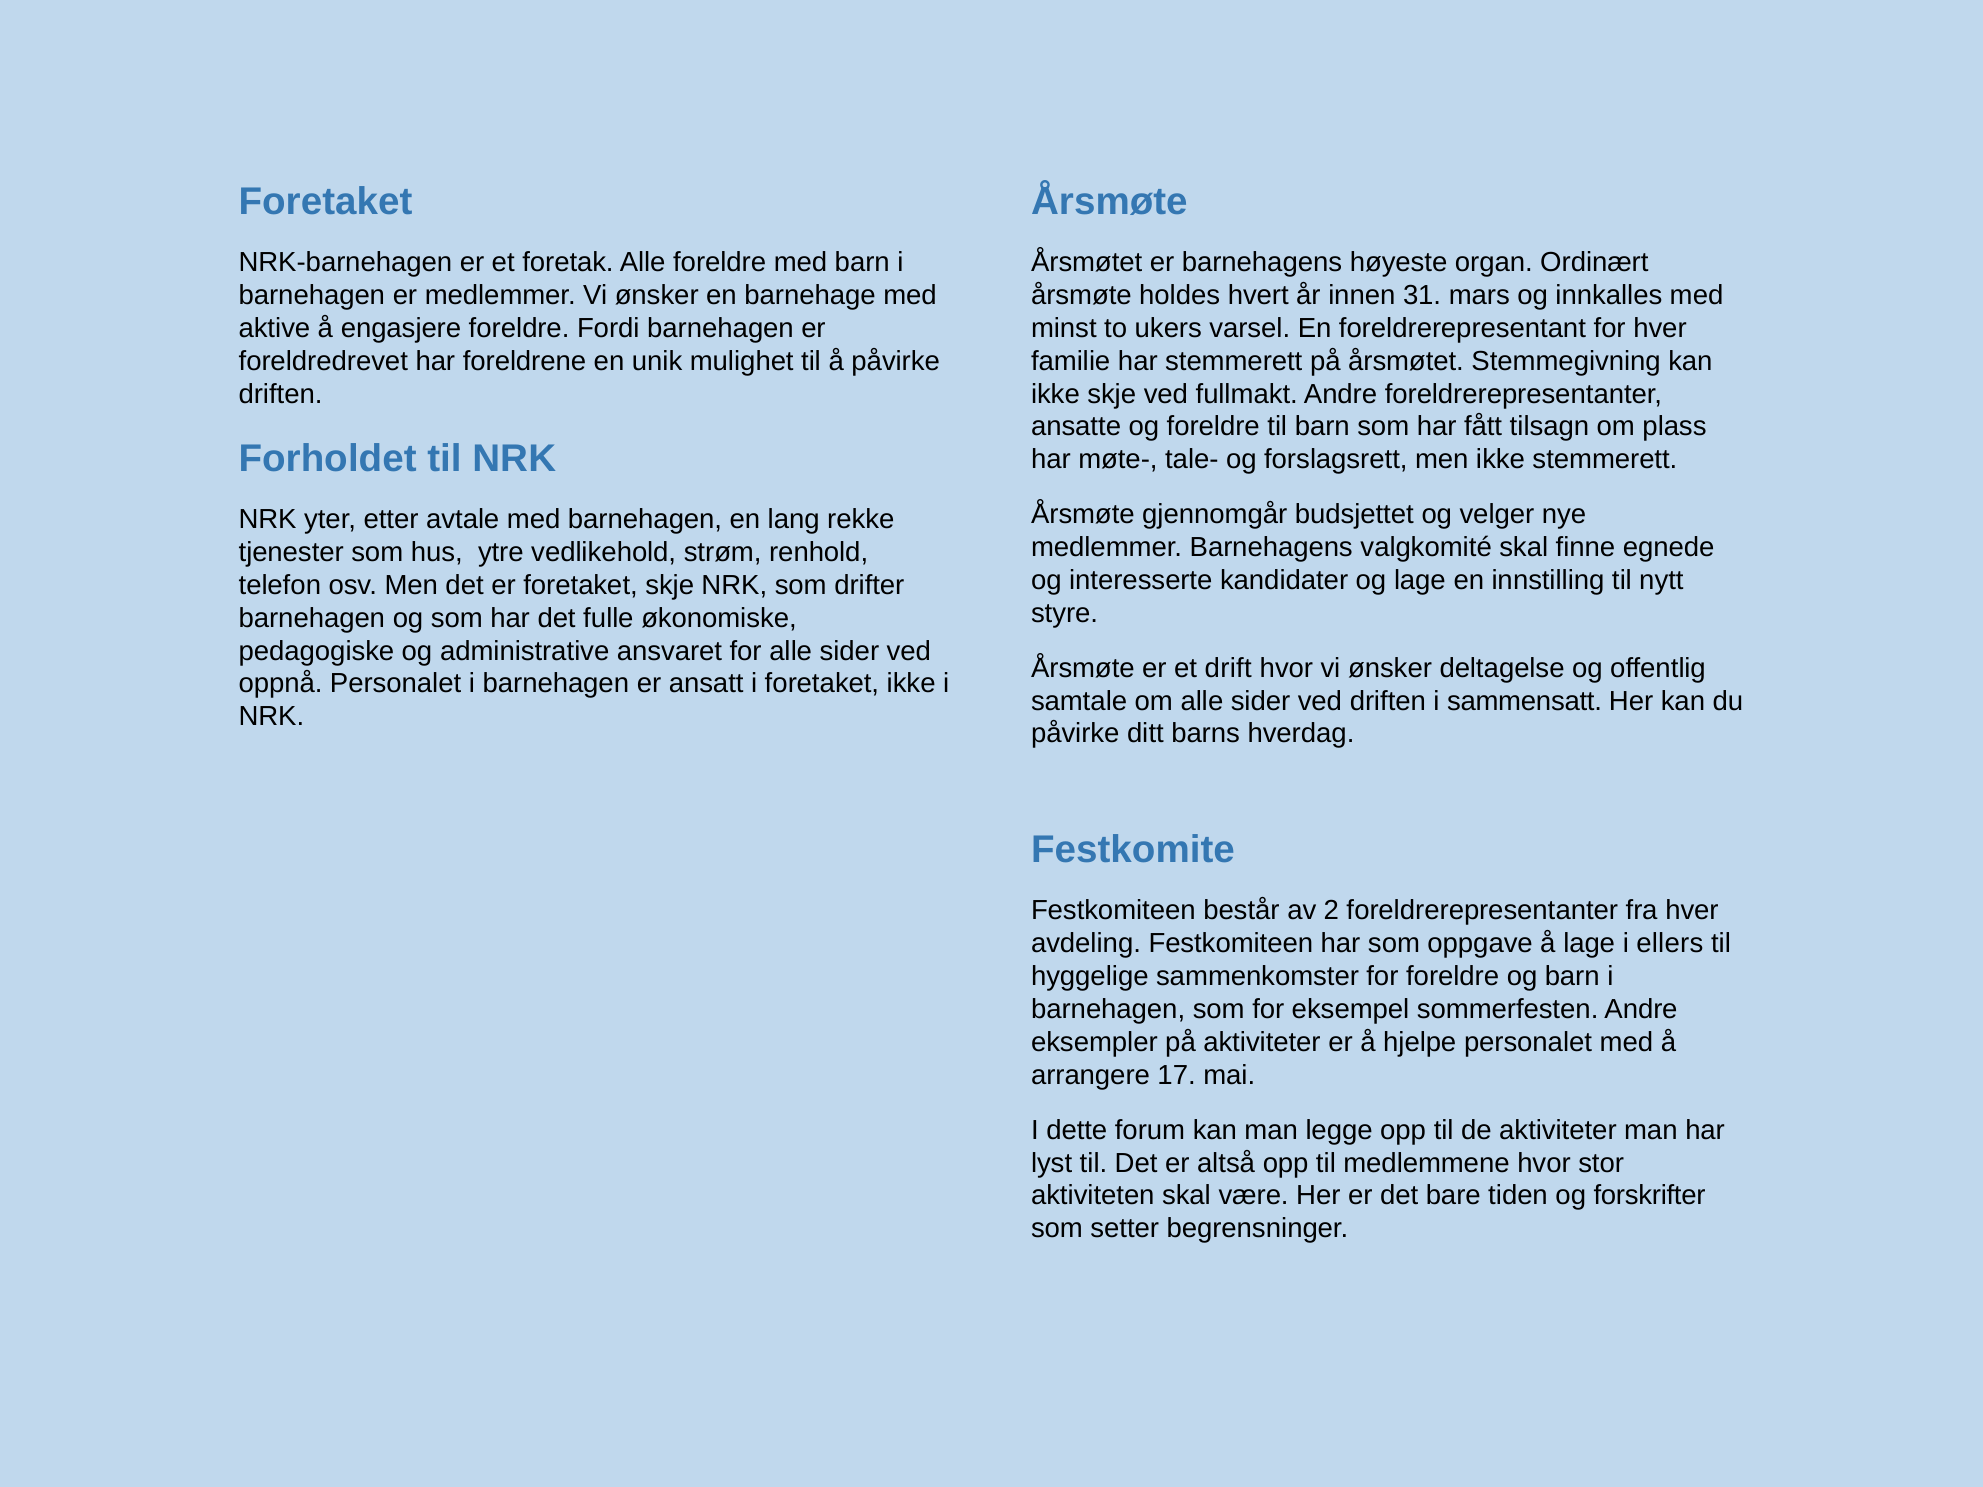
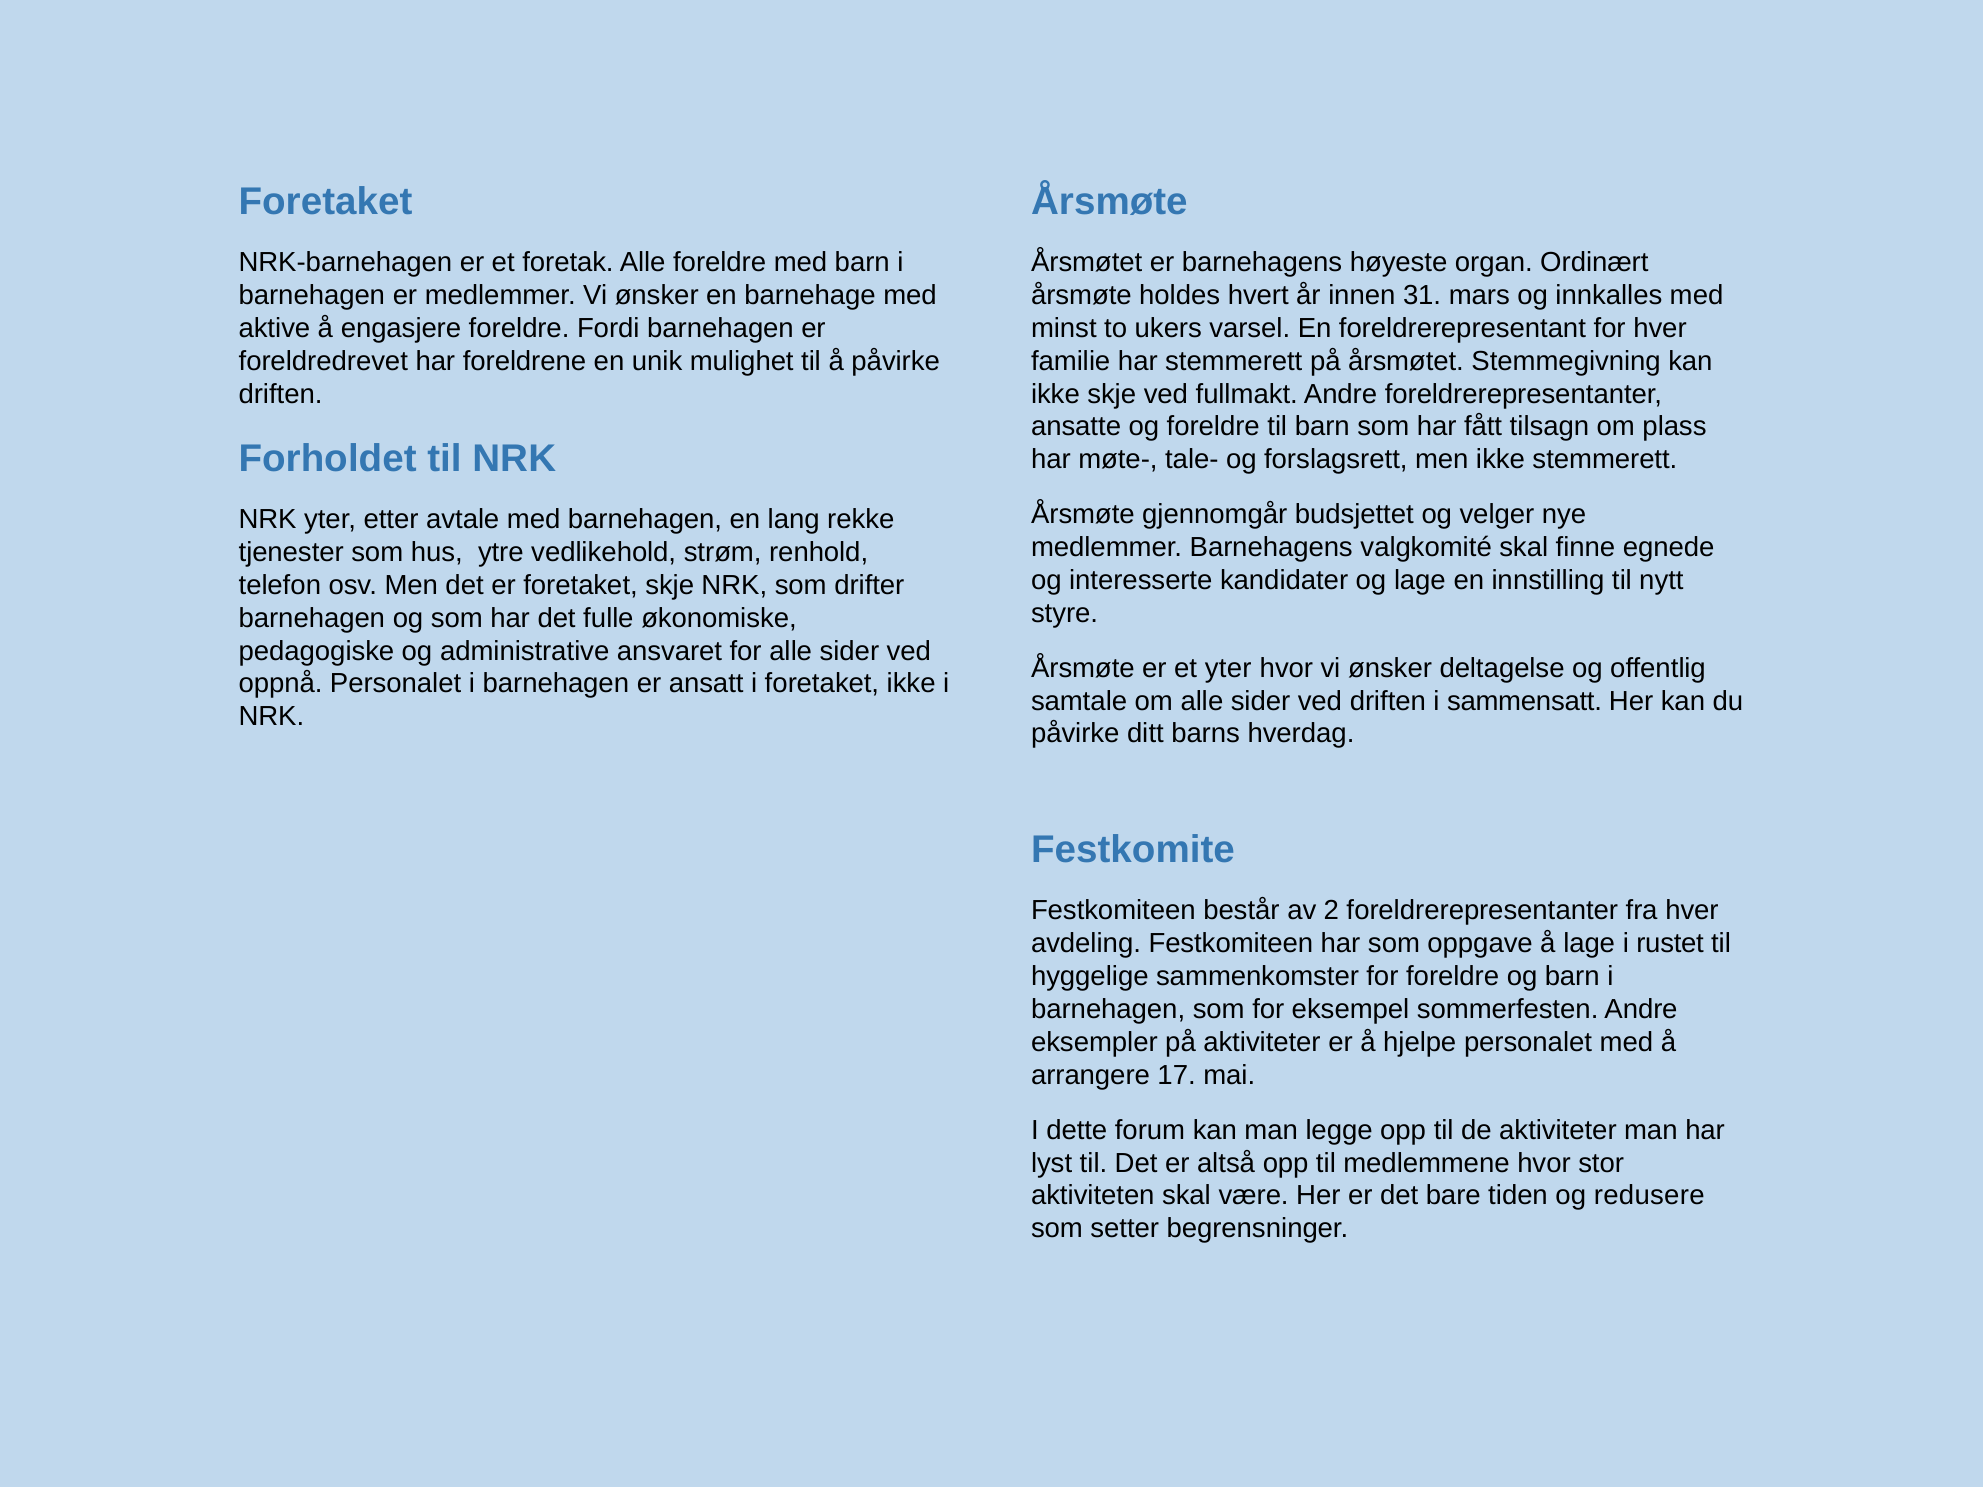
et drift: drift -> yter
ellers: ellers -> rustet
forskrifter: forskrifter -> redusere
